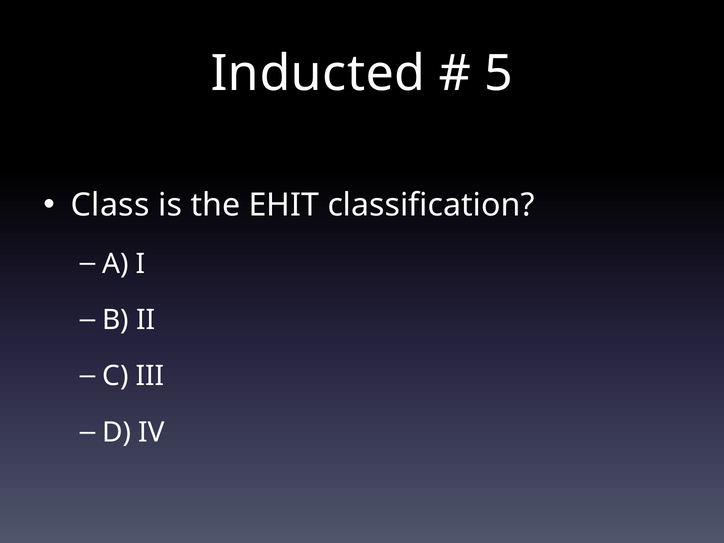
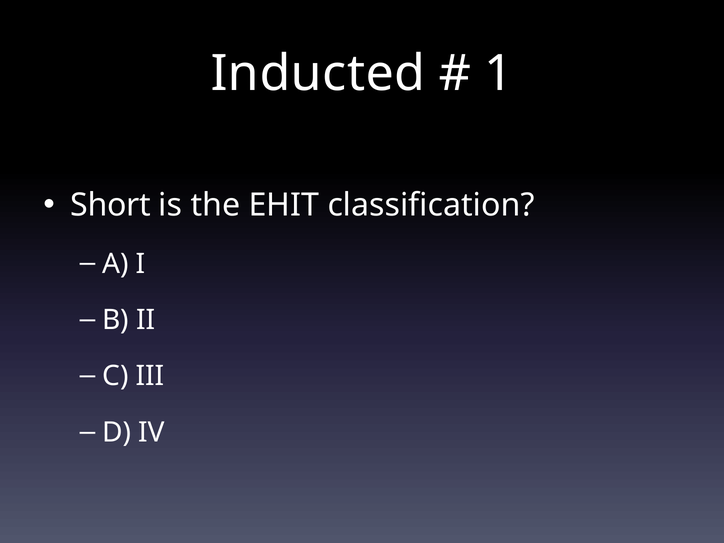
5: 5 -> 1
Class: Class -> Short
